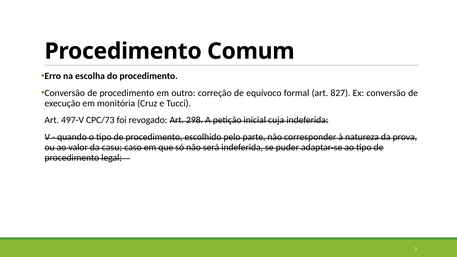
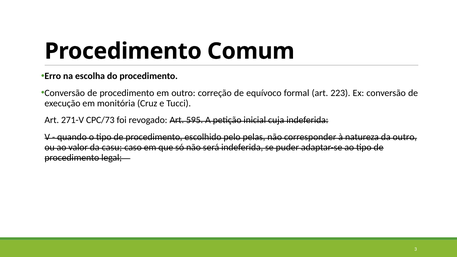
827: 827 -> 223
497-V: 497-V -> 271-V
298: 298 -> 595
parte: parte -> pelas
da prova: prova -> outro
